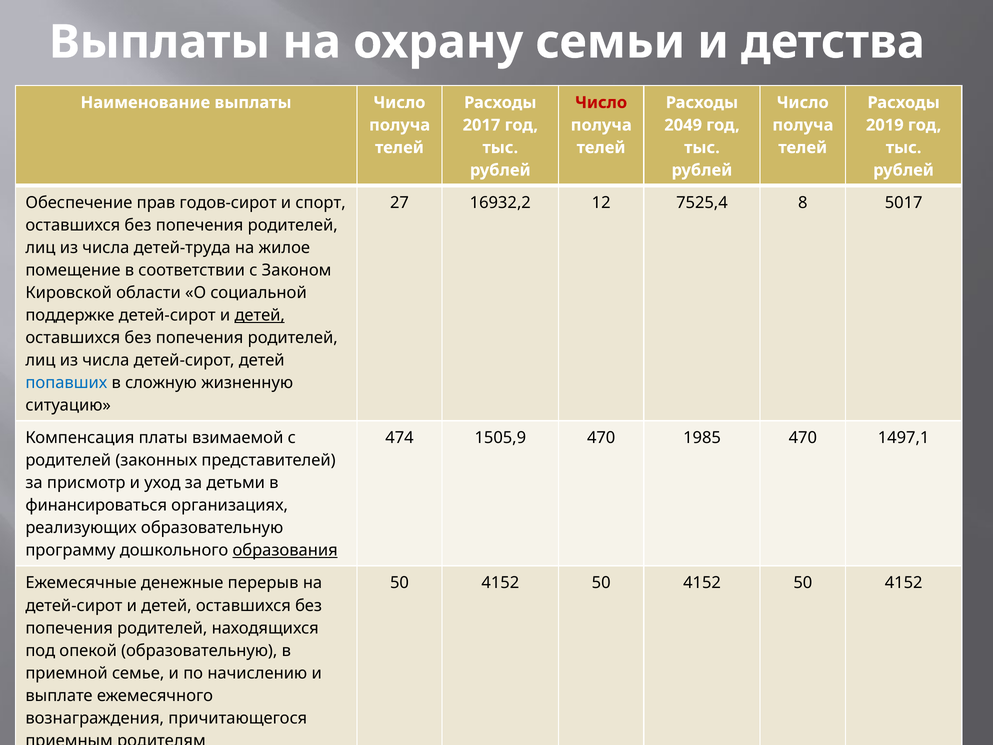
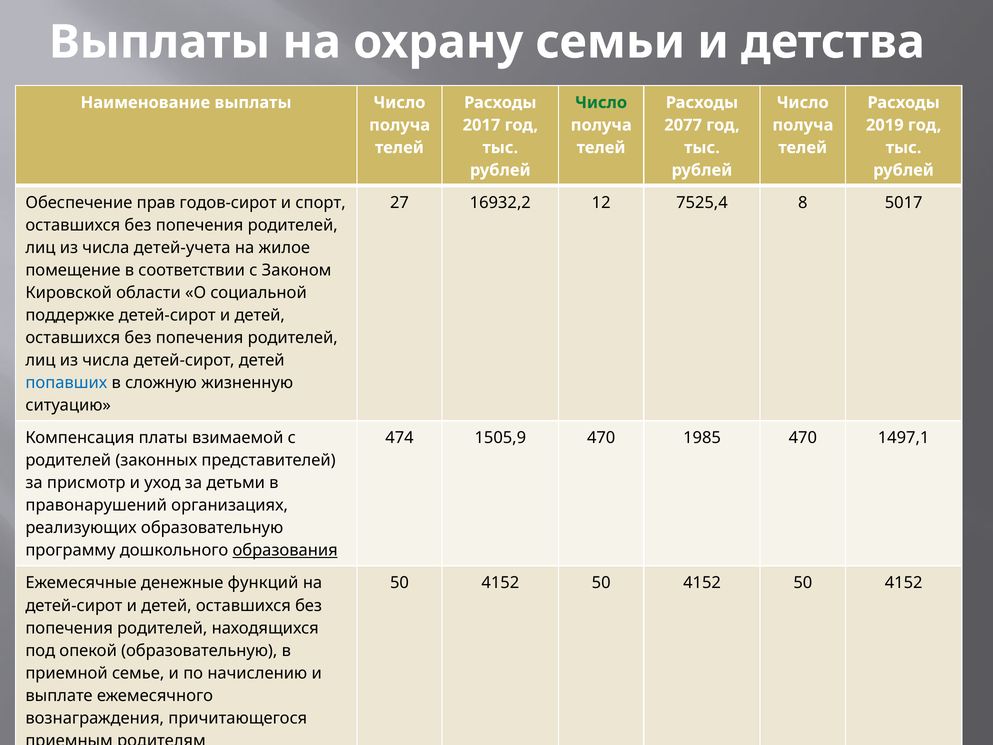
Число at (601, 103) colour: red -> green
2049: 2049 -> 2077
детей-труда: детей-труда -> детей-учета
детей at (260, 315) underline: present -> none
финансироваться: финансироваться -> правонарушений
перерыв: перерыв -> функций
